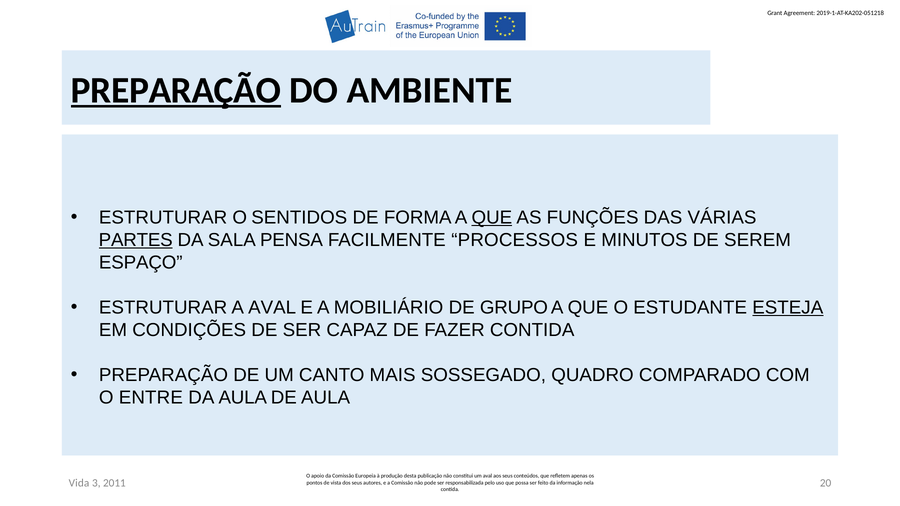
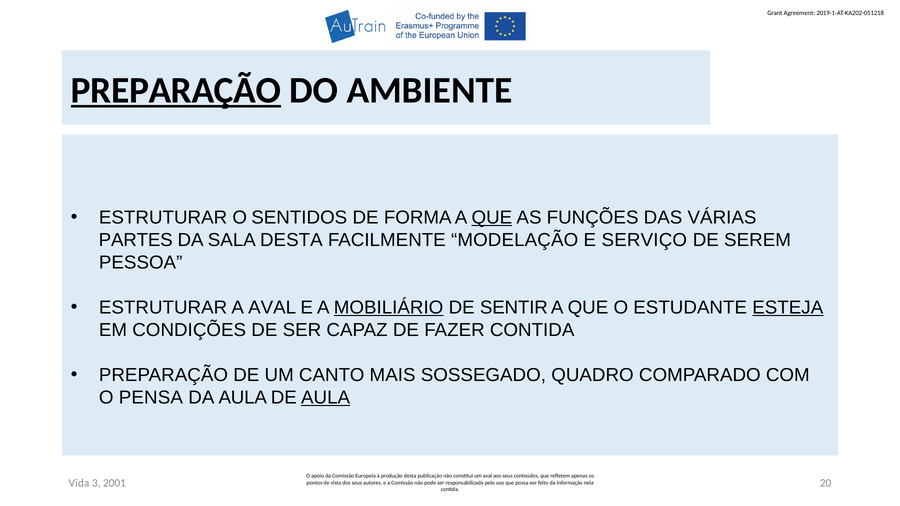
PARTES underline: present -> none
SALA PENSA: PENSA -> DESTA
PROCESSOS: PROCESSOS -> MODELAÇÃO
MINUTOS: MINUTOS -> SERVIÇO
ESPAÇO: ESPAÇO -> PESSOA
MOBILIÁRIO underline: none -> present
GRUPO: GRUPO -> SENTIR
ENTRE: ENTRE -> PENSA
AULA at (326, 398) underline: none -> present
2011: 2011 -> 2001
